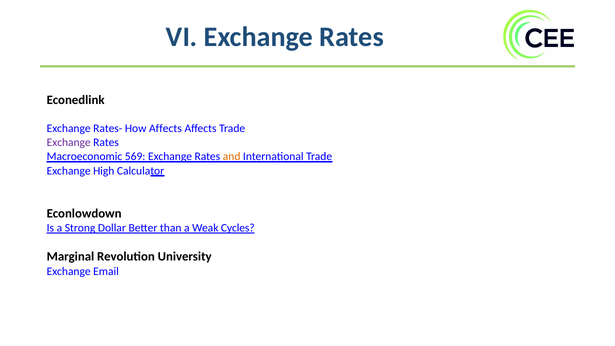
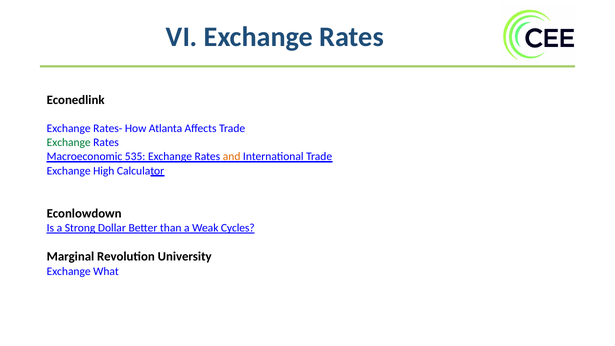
How Affects: Affects -> Atlanta
Exchange at (69, 143) colour: purple -> green
569: 569 -> 535
Email: Email -> What
